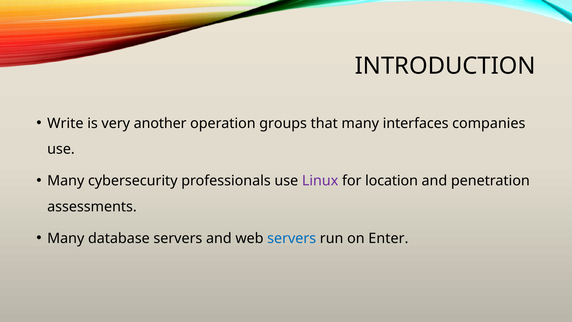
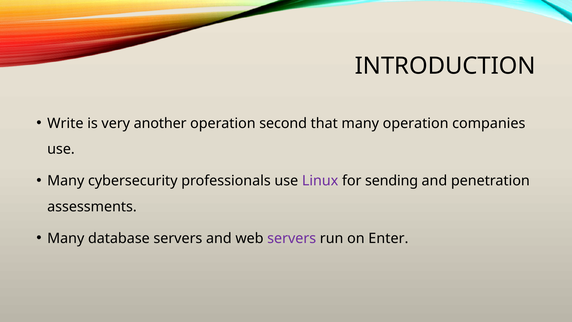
groups: groups -> second
many interfaces: interfaces -> operation
location: location -> sending
servers at (292, 238) colour: blue -> purple
